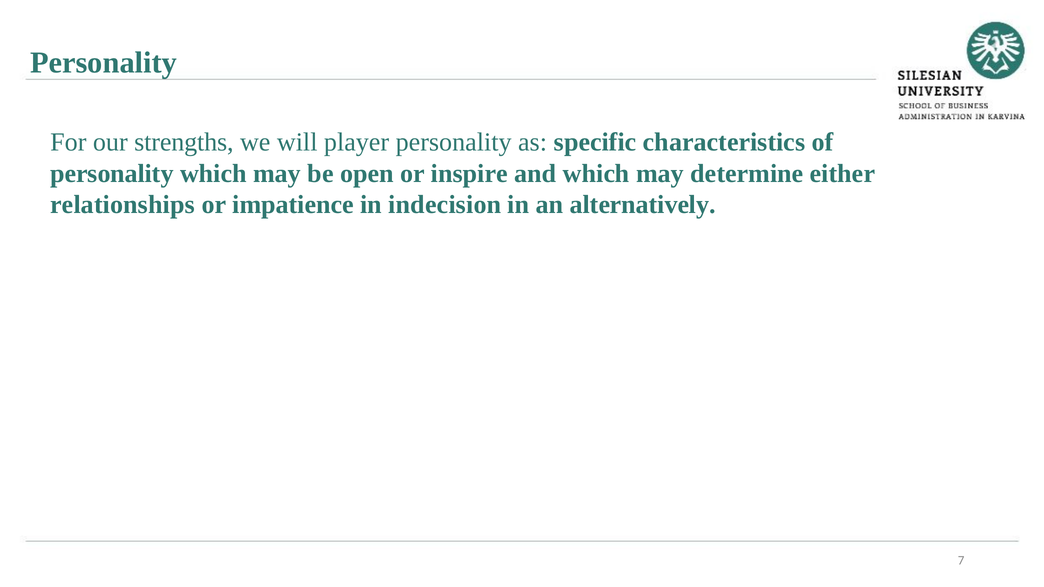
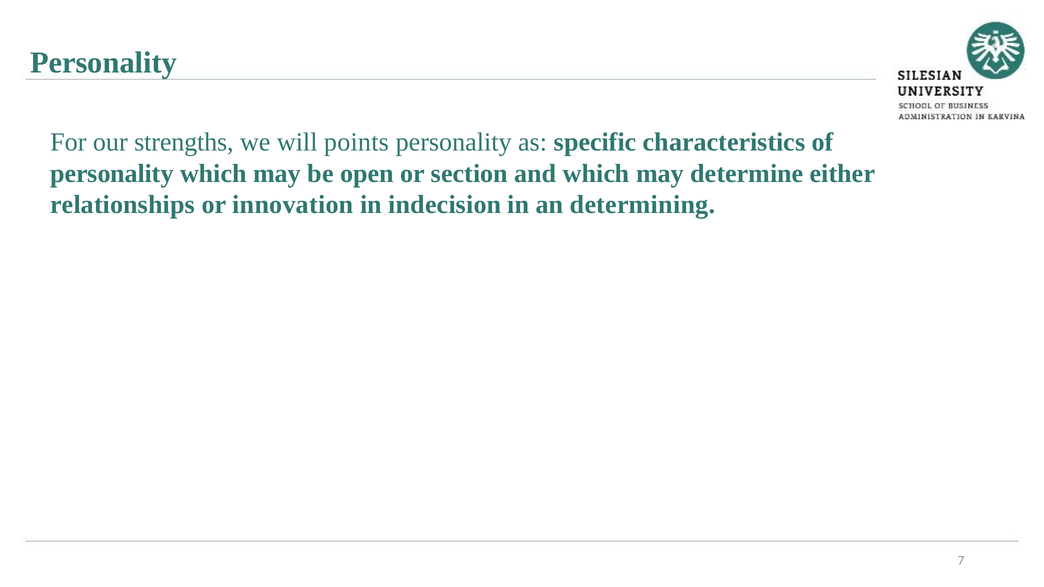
player: player -> points
inspire: inspire -> section
impatience: impatience -> innovation
alternatively: alternatively -> determining
